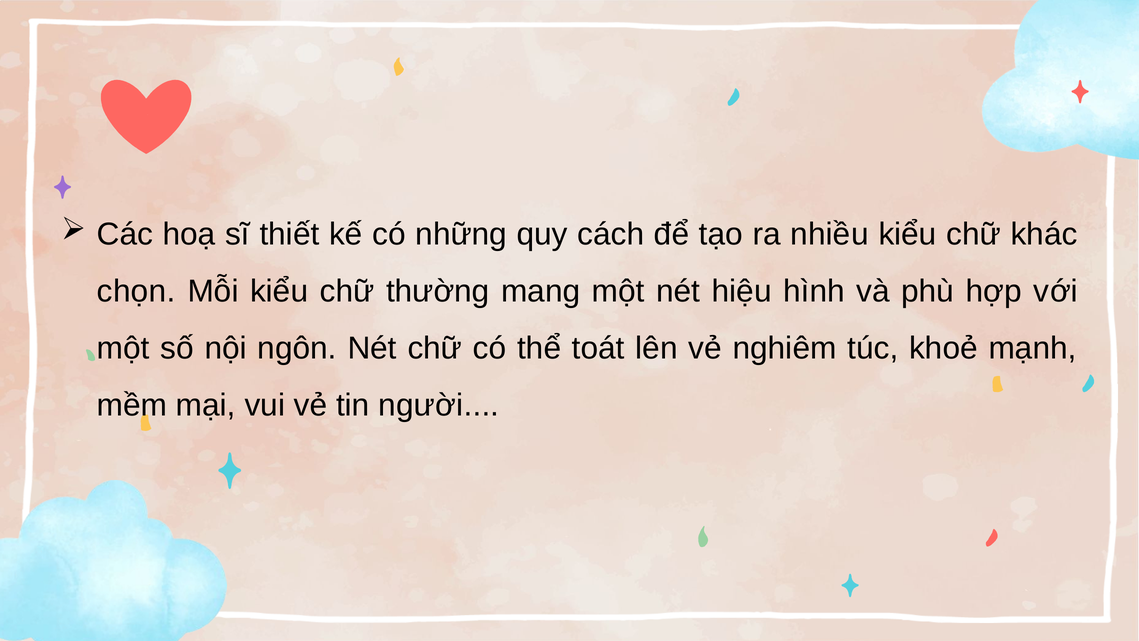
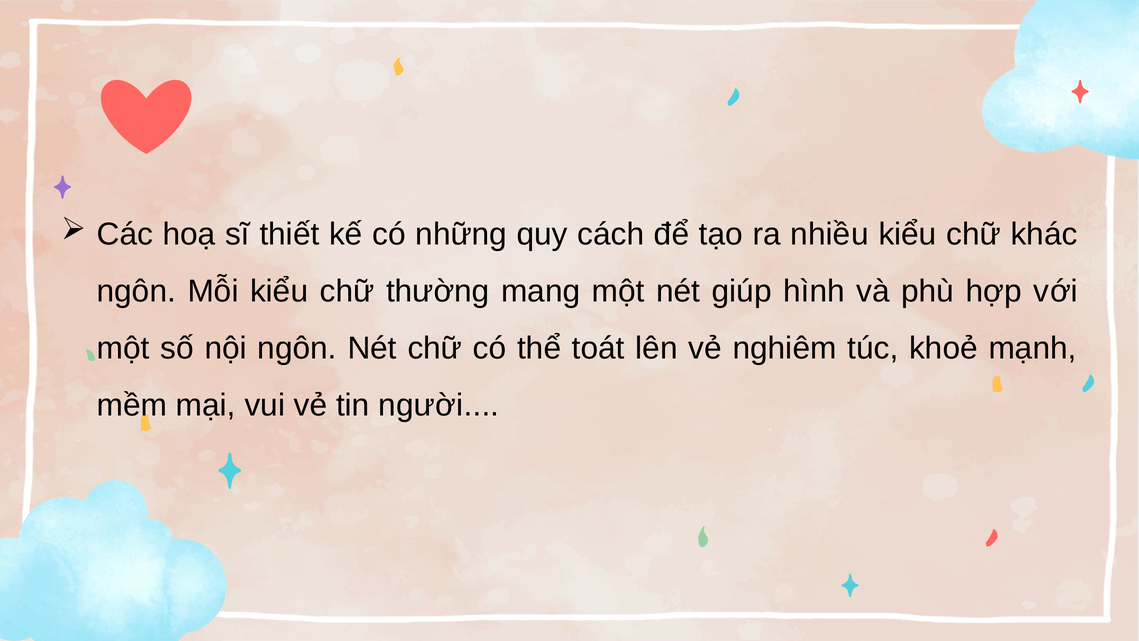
chọn at (136, 291): chọn -> ngôn
hiệu: hiệu -> giúp
